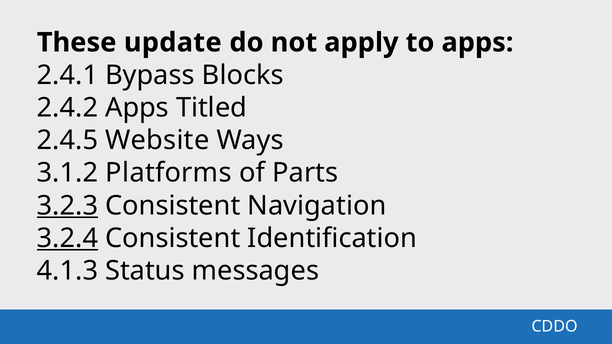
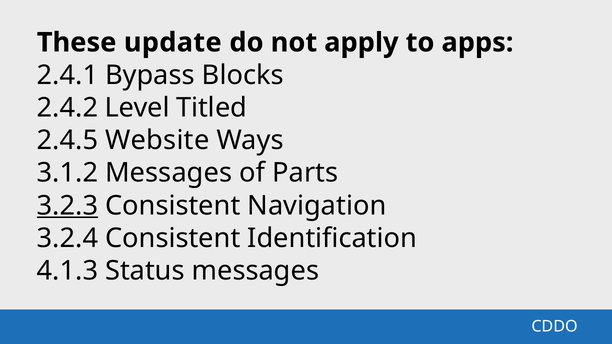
2.4.2 Apps: Apps -> Level
3.1.2 Platforms: Platforms -> Messages
3.2.4 underline: present -> none
